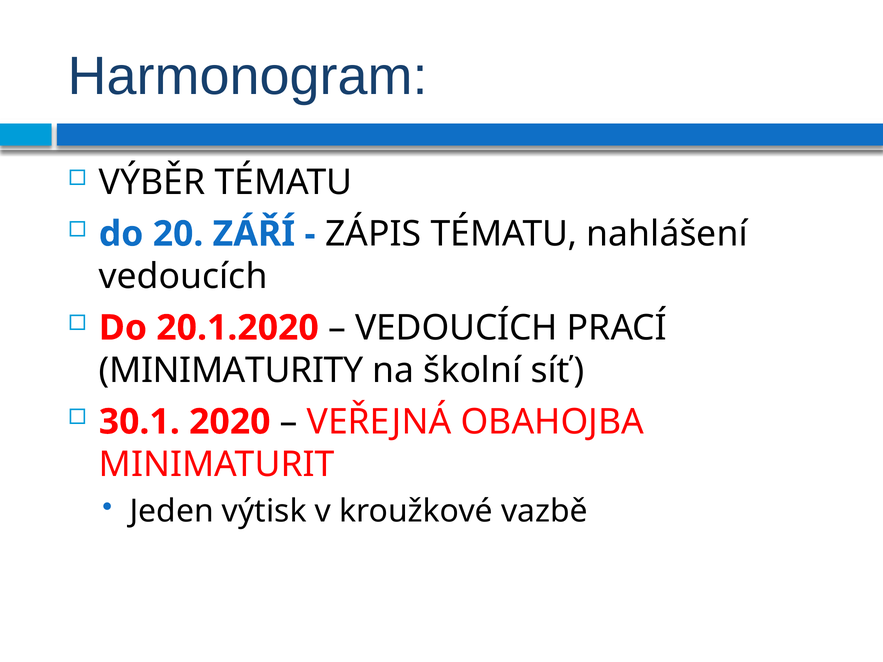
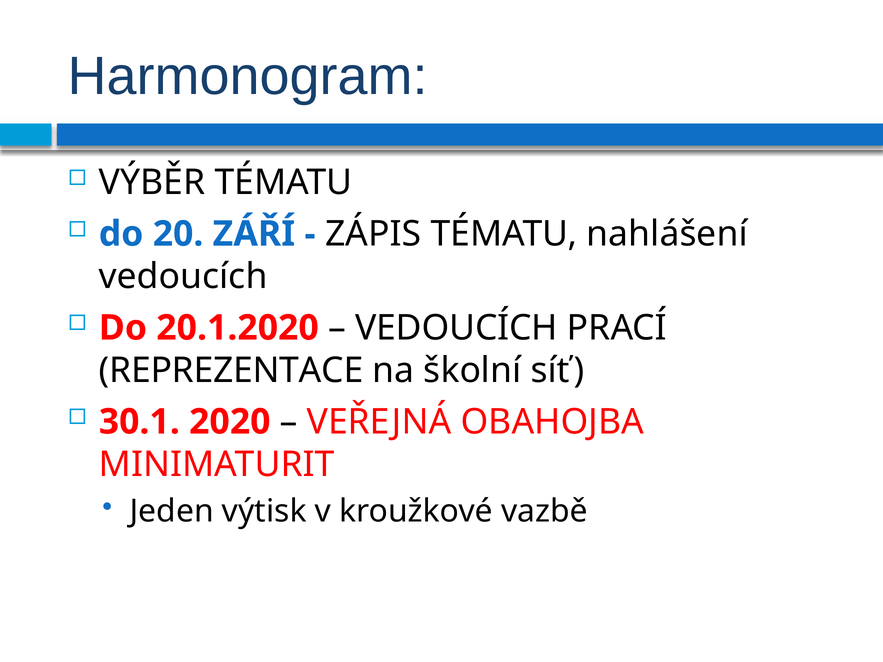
MINIMATURITY: MINIMATURITY -> REPREZENTACE
